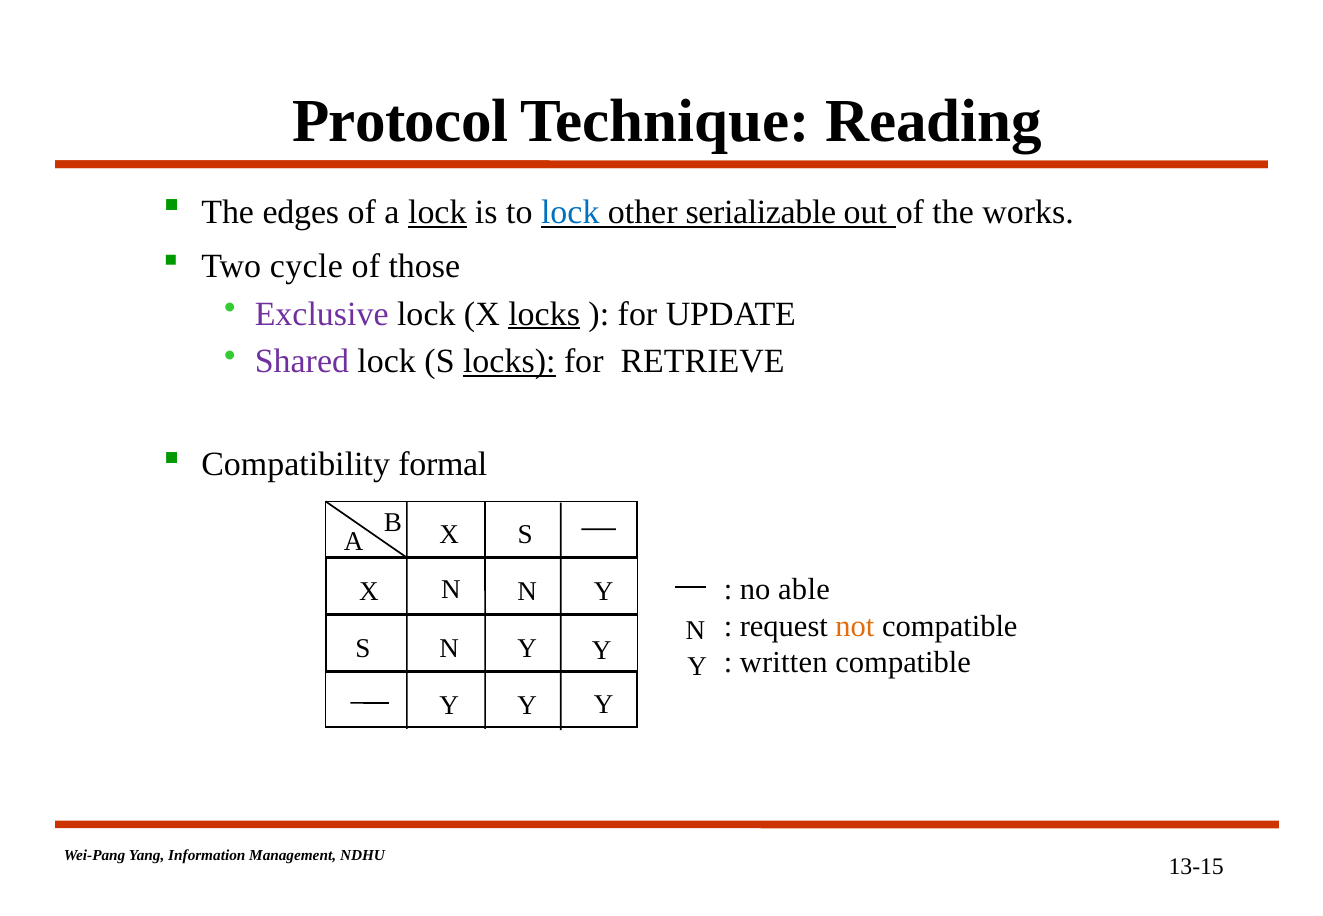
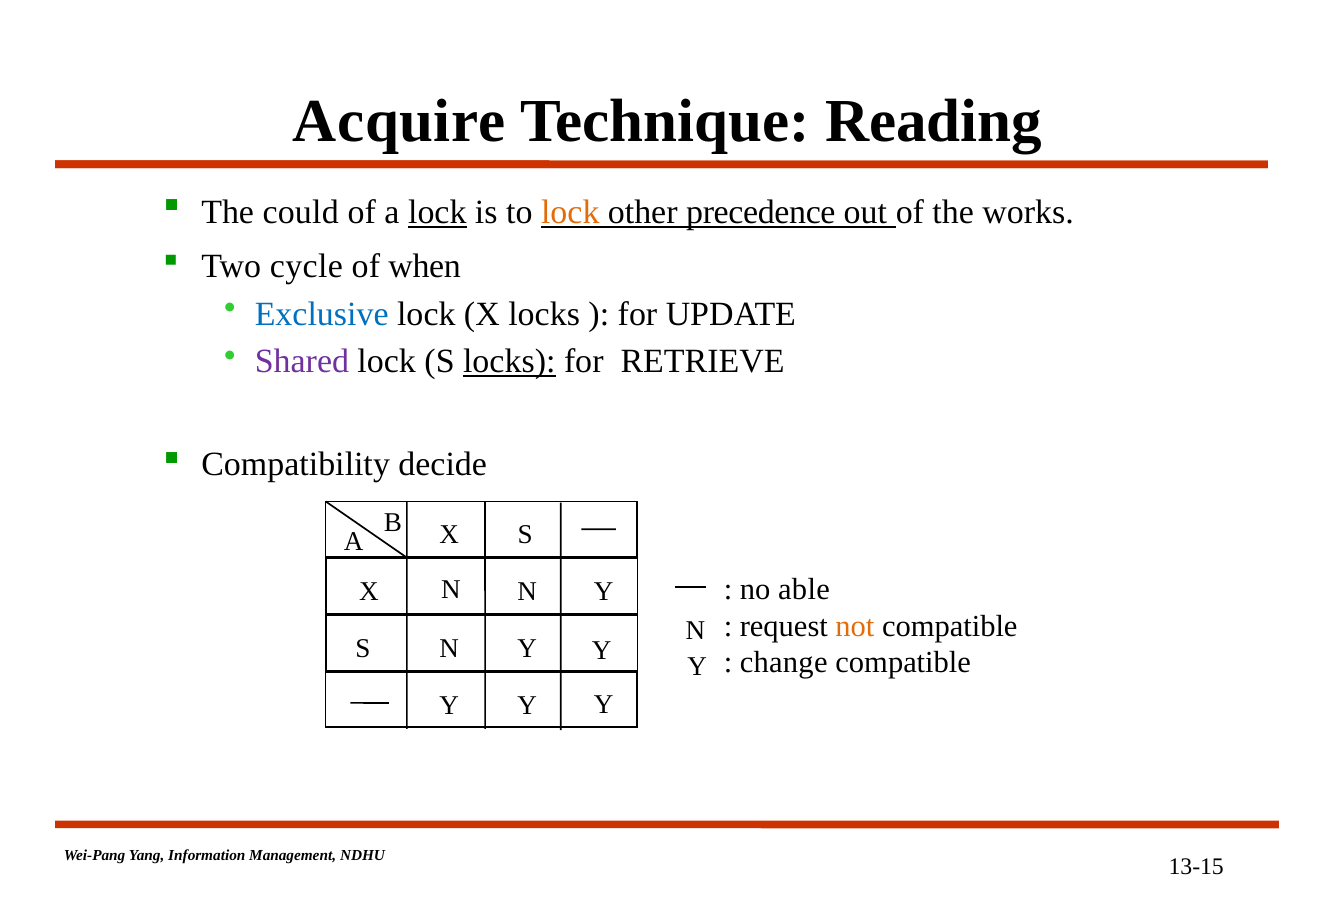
Protocol: Protocol -> Acquire
edges: edges -> could
lock at (570, 212) colour: blue -> orange
serializable: serializable -> precedence
those: those -> when
Exclusive colour: purple -> blue
locks at (544, 314) underline: present -> none
formal: formal -> decide
written: written -> change
